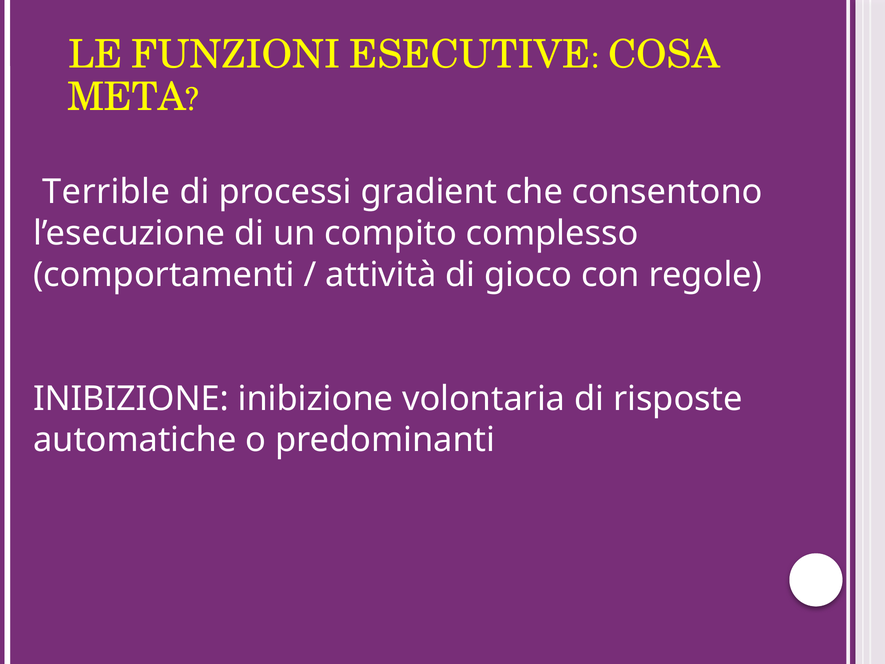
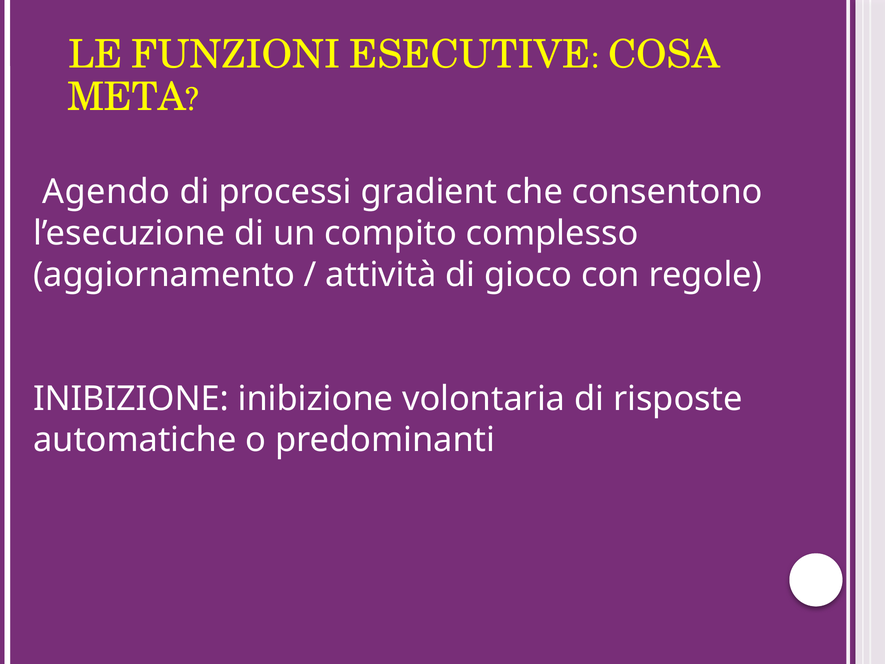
Terrible: Terrible -> Agendo
comportamenti: comportamenti -> aggiornamento
